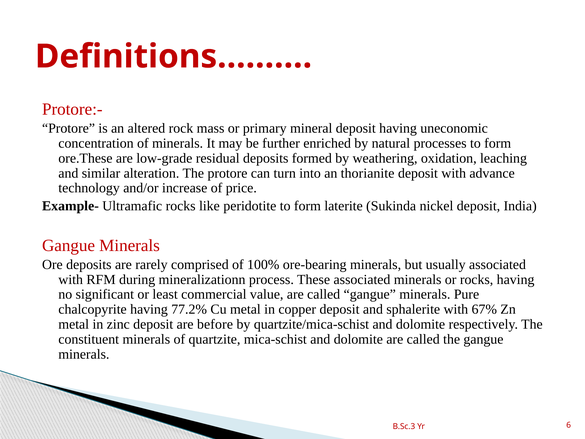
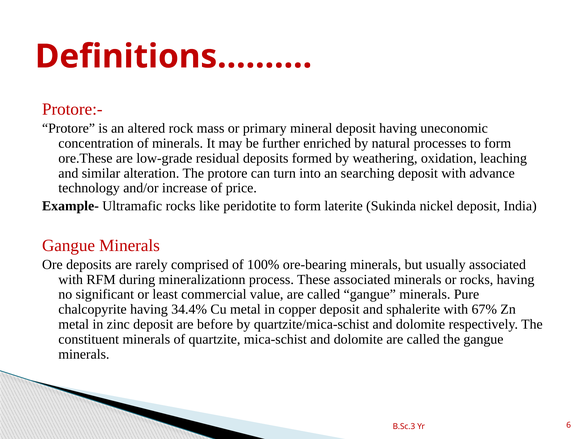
thorianite: thorianite -> searching
77.2%: 77.2% -> 34.4%
